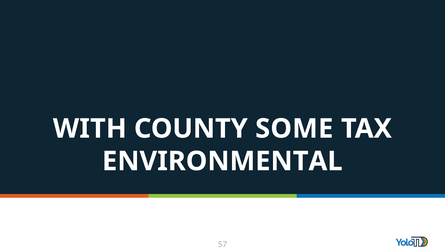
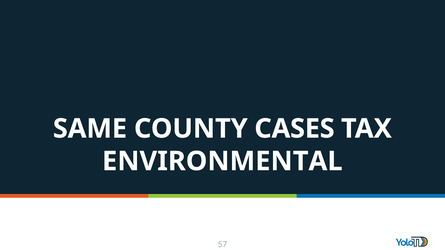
WITH: WITH -> SAME
SOME: SOME -> CASES
